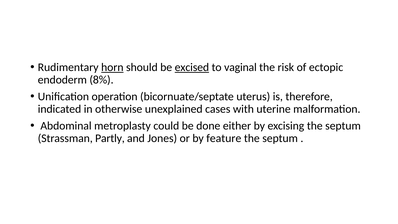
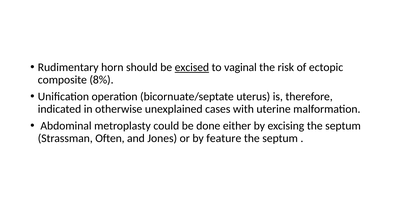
horn underline: present -> none
endoderm: endoderm -> composite
Partly: Partly -> Often
